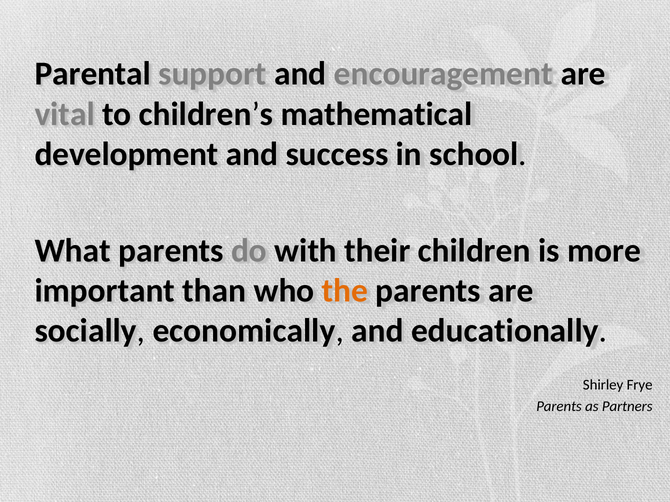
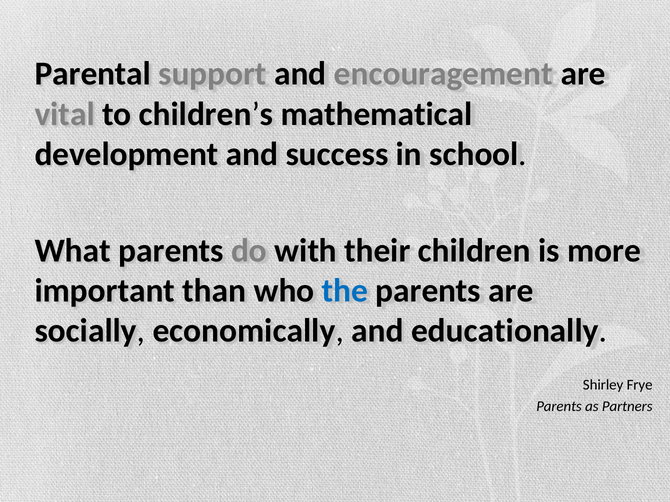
the colour: orange -> blue
